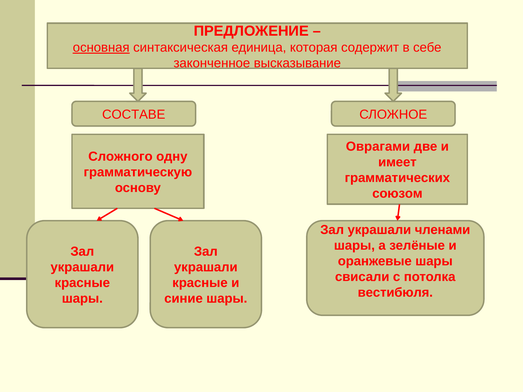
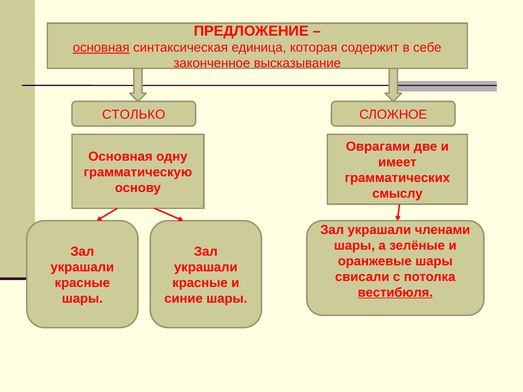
СОСТАВЕ: СОСТАВЕ -> СТОЛЬКО
Сложного at (120, 157): Сложного -> Основная
союзом: союзом -> смыслу
вестибюля underline: none -> present
